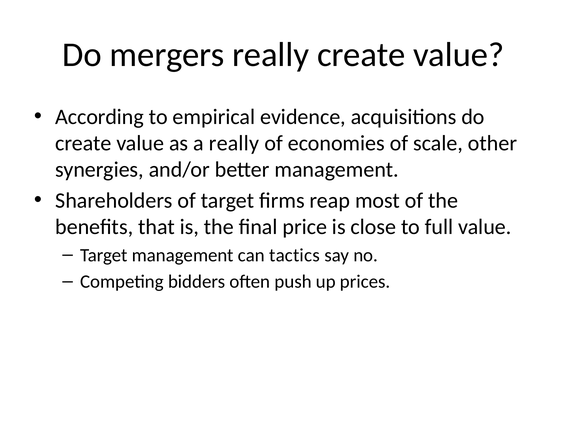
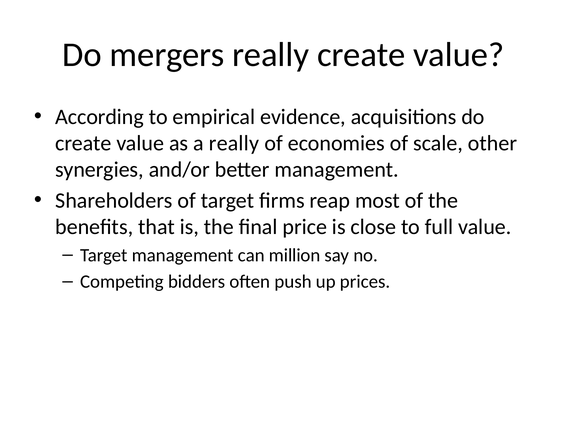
tactics: tactics -> million
